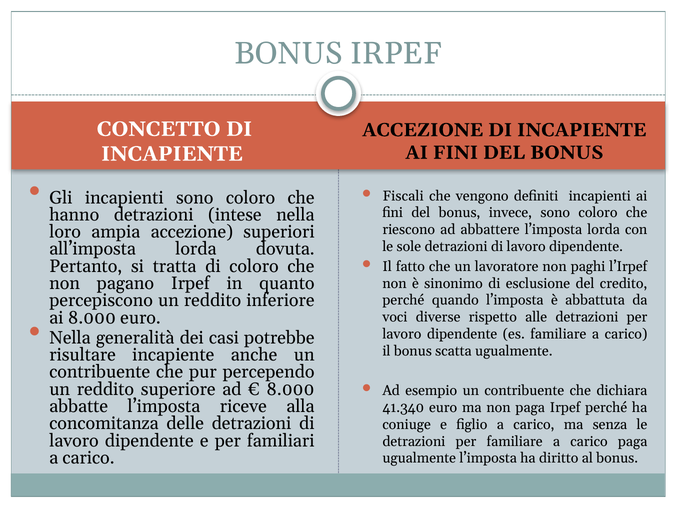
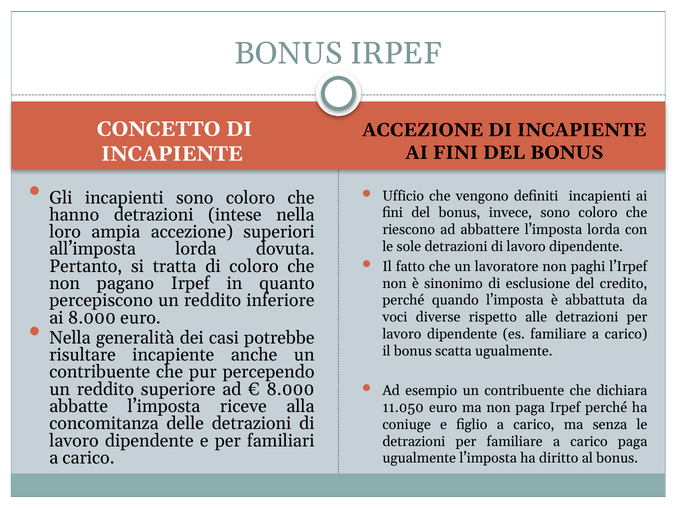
Fiscali: Fiscali -> Ufficio
41.340: 41.340 -> 11.050
